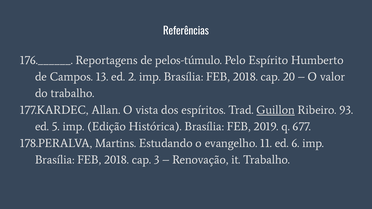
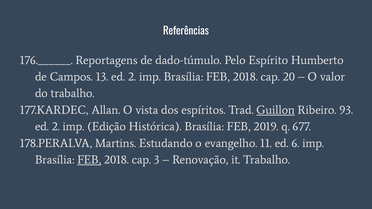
pelos-túmulo: pelos-túmulo -> dado-túmulo
5 at (56, 127): 5 -> 2
FEB at (89, 160) underline: none -> present
